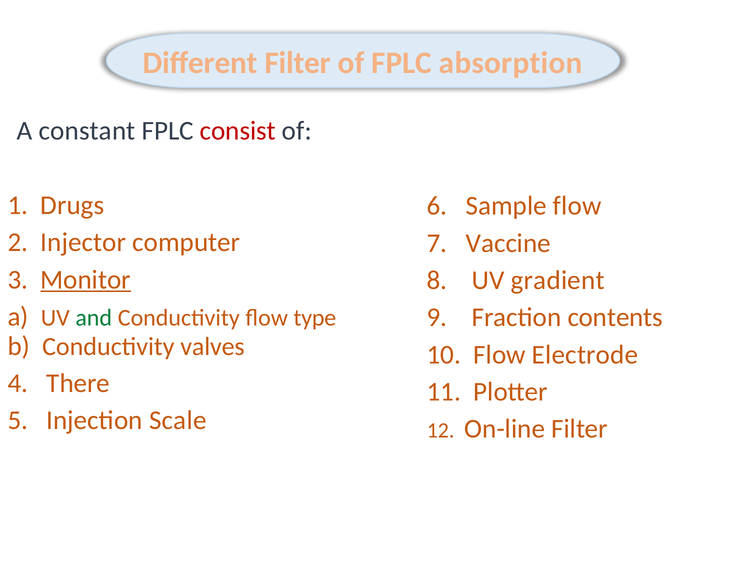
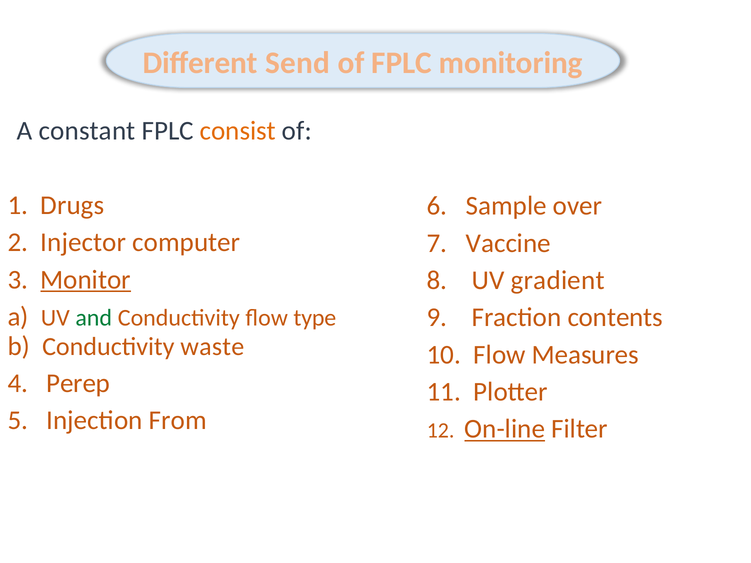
Different Filter: Filter -> Send
absorption: absorption -> monitoring
consist colour: red -> orange
Sample flow: flow -> over
valves: valves -> waste
Electrode: Electrode -> Measures
There: There -> Perep
Scale: Scale -> From
On-line underline: none -> present
